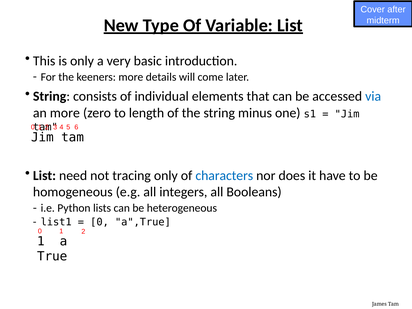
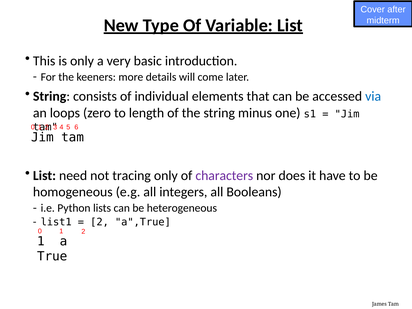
an more: more -> loops
characters colour: blue -> purple
0 at (100, 222): 0 -> 2
